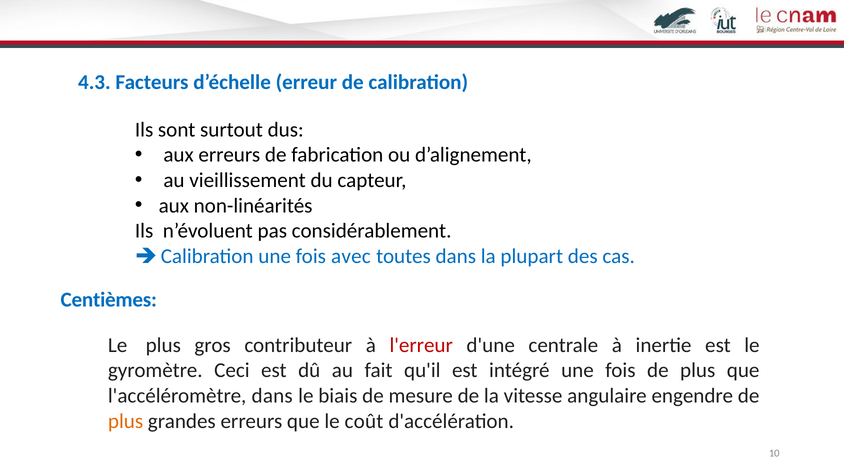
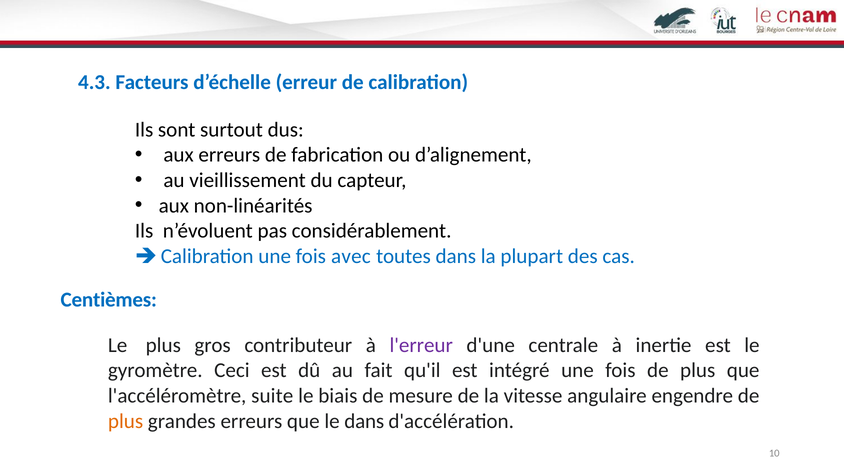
l'erreur colour: red -> purple
l'accéléromètre dans: dans -> suite
le coût: coût -> dans
